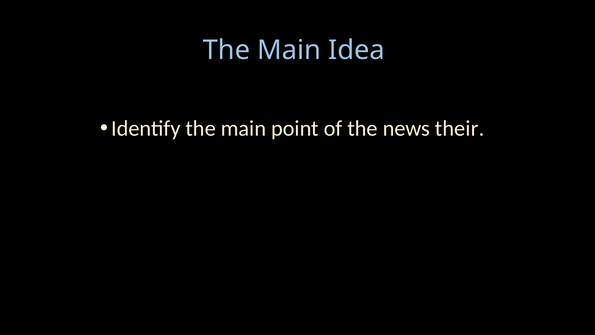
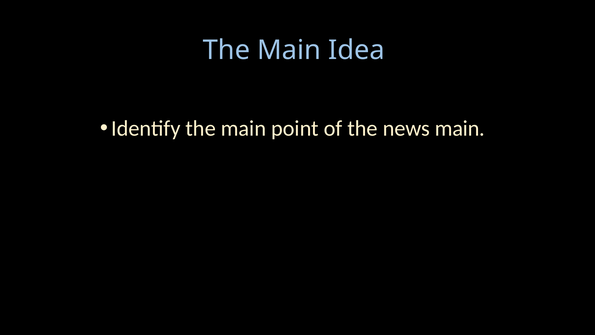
news their: their -> main
